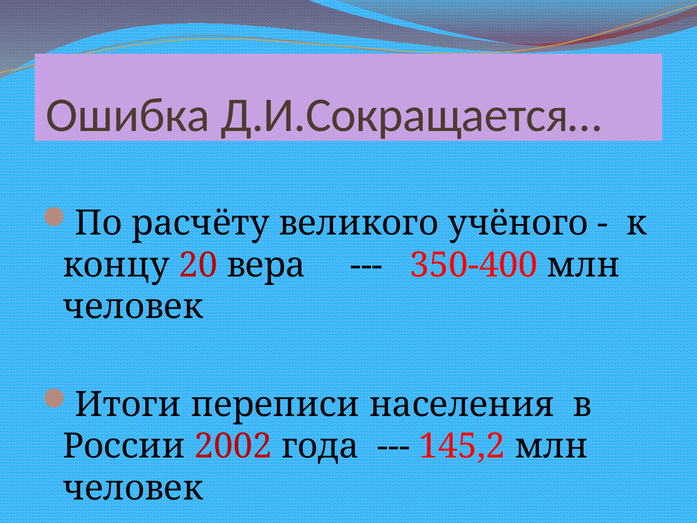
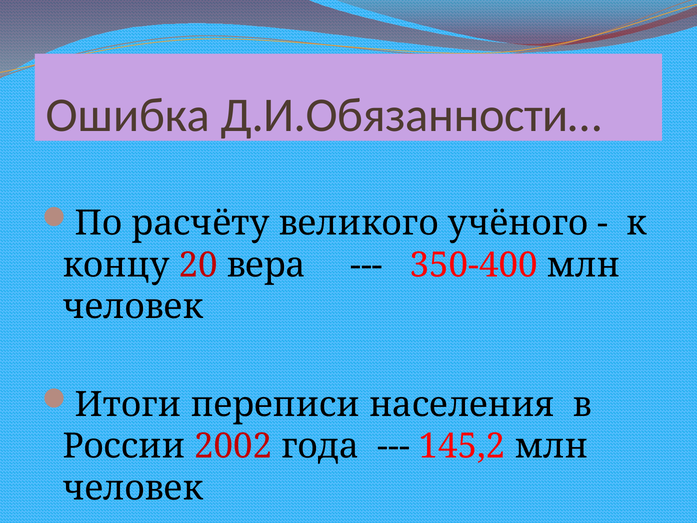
Д.И.Сокращается…: Д.И.Сокращается… -> Д.И.Обязанности…
